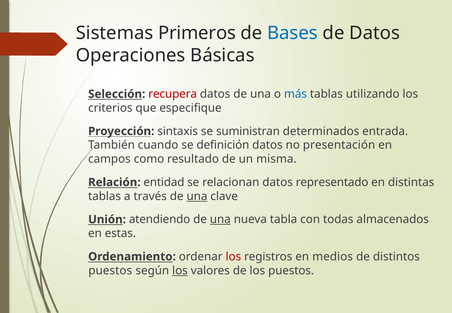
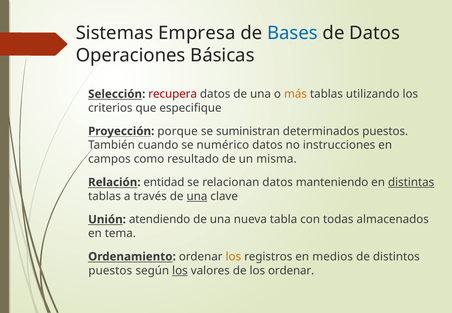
Primeros: Primeros -> Empresa
más colour: blue -> orange
sintaxis: sintaxis -> porque
determinados entrada: entrada -> puestos
definición: definición -> numérico
presentación: presentación -> instrucciones
representado: representado -> manteniendo
distintas underline: none -> present
una at (220, 219) underline: present -> none
estas: estas -> tema
los at (233, 257) colour: red -> orange
los puestos: puestos -> ordenar
